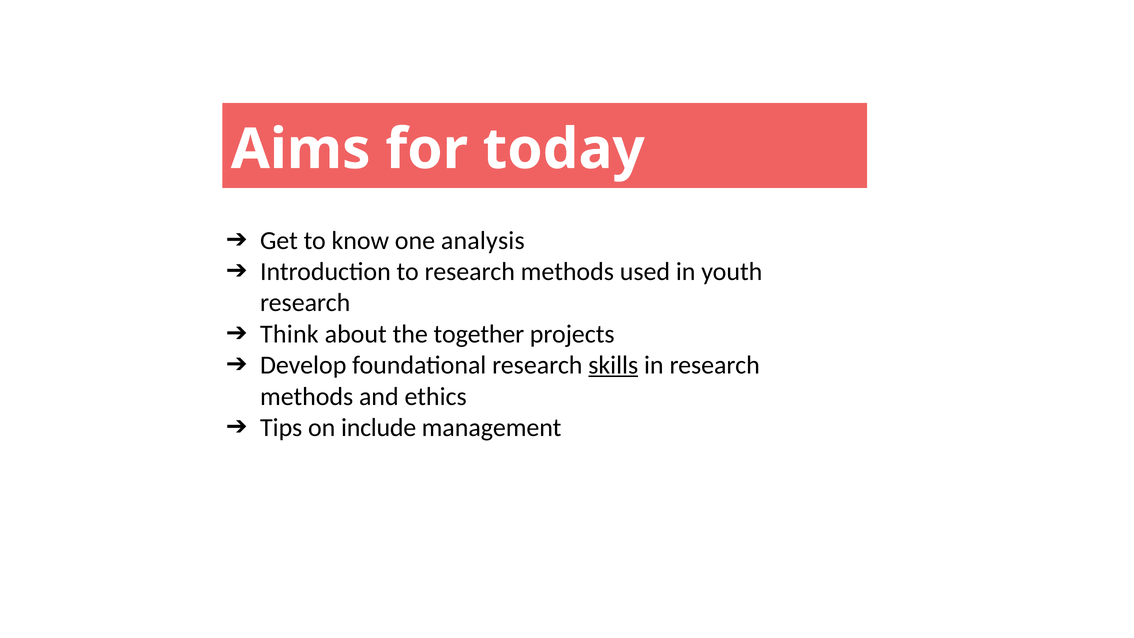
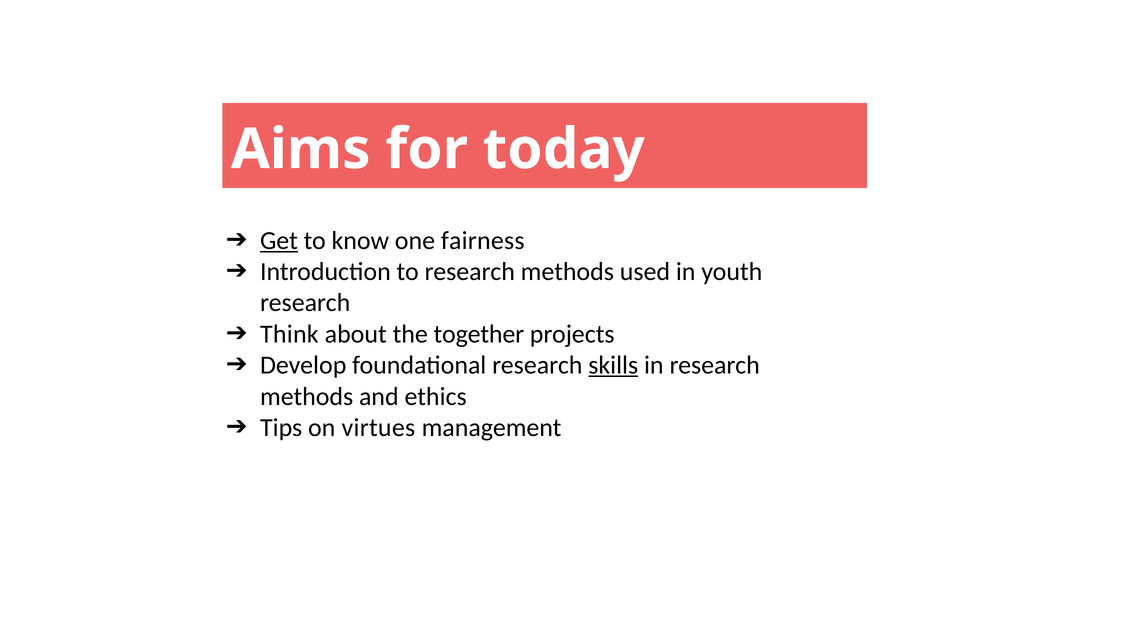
Get underline: none -> present
analysis: analysis -> fairness
include: include -> virtues
